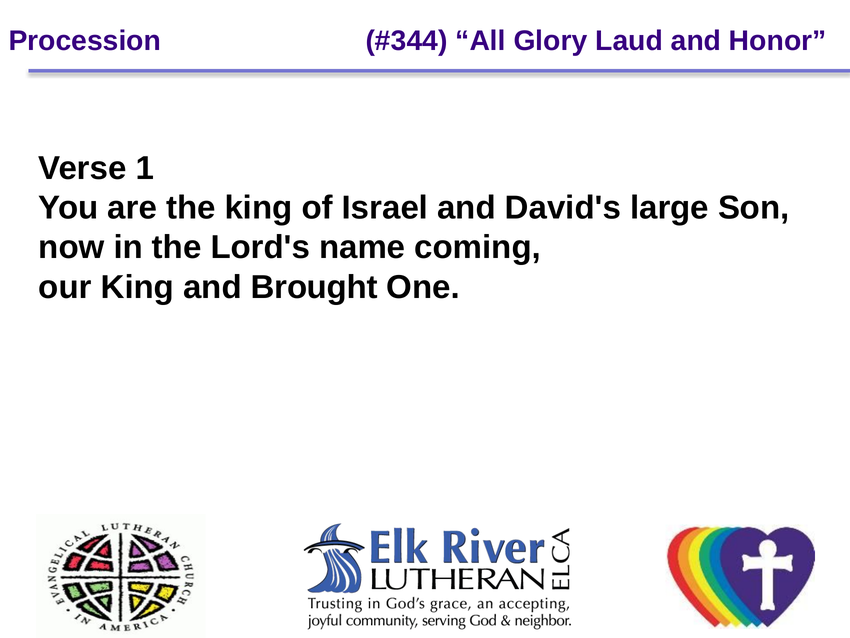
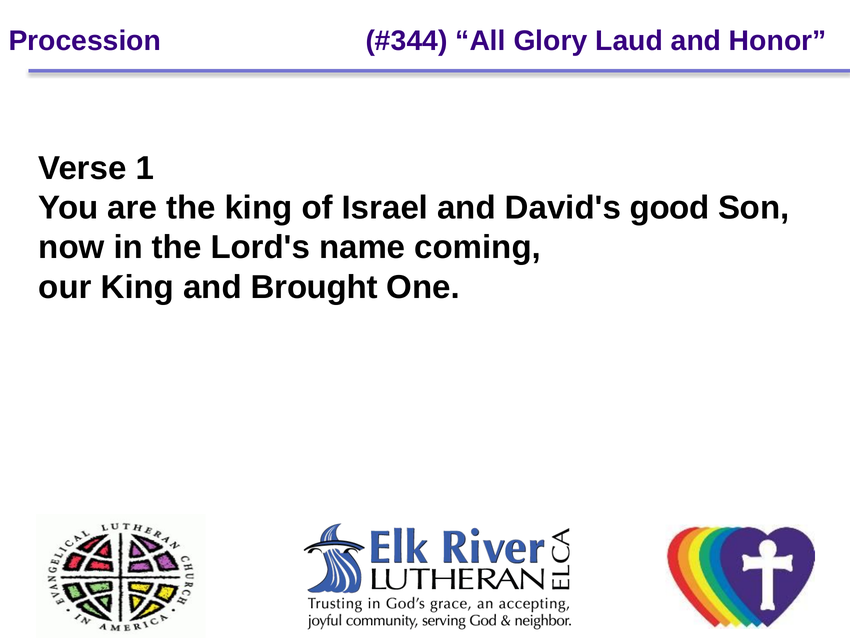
large: large -> good
